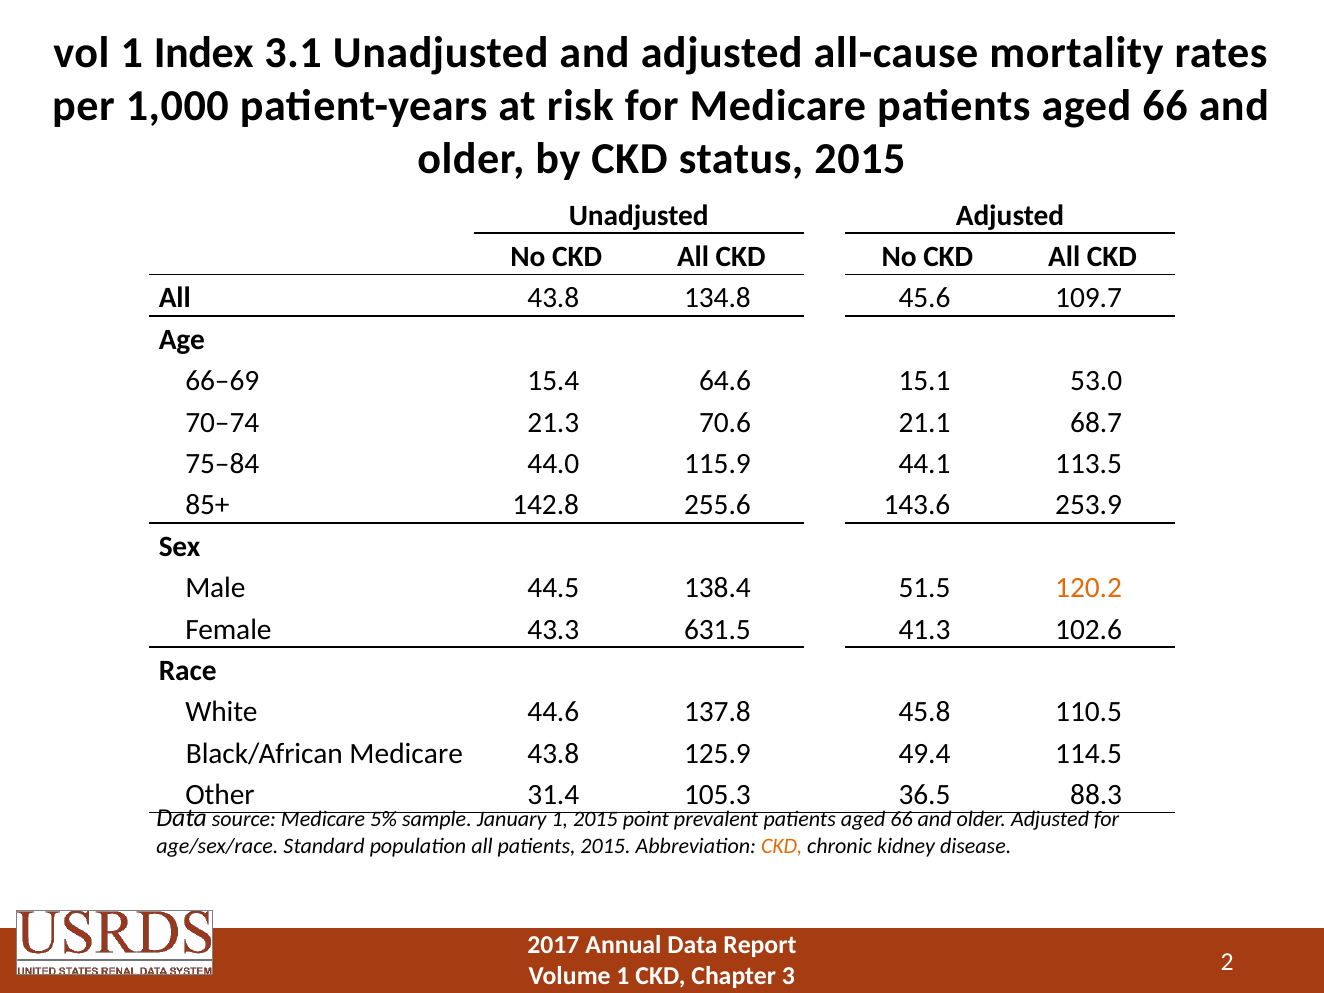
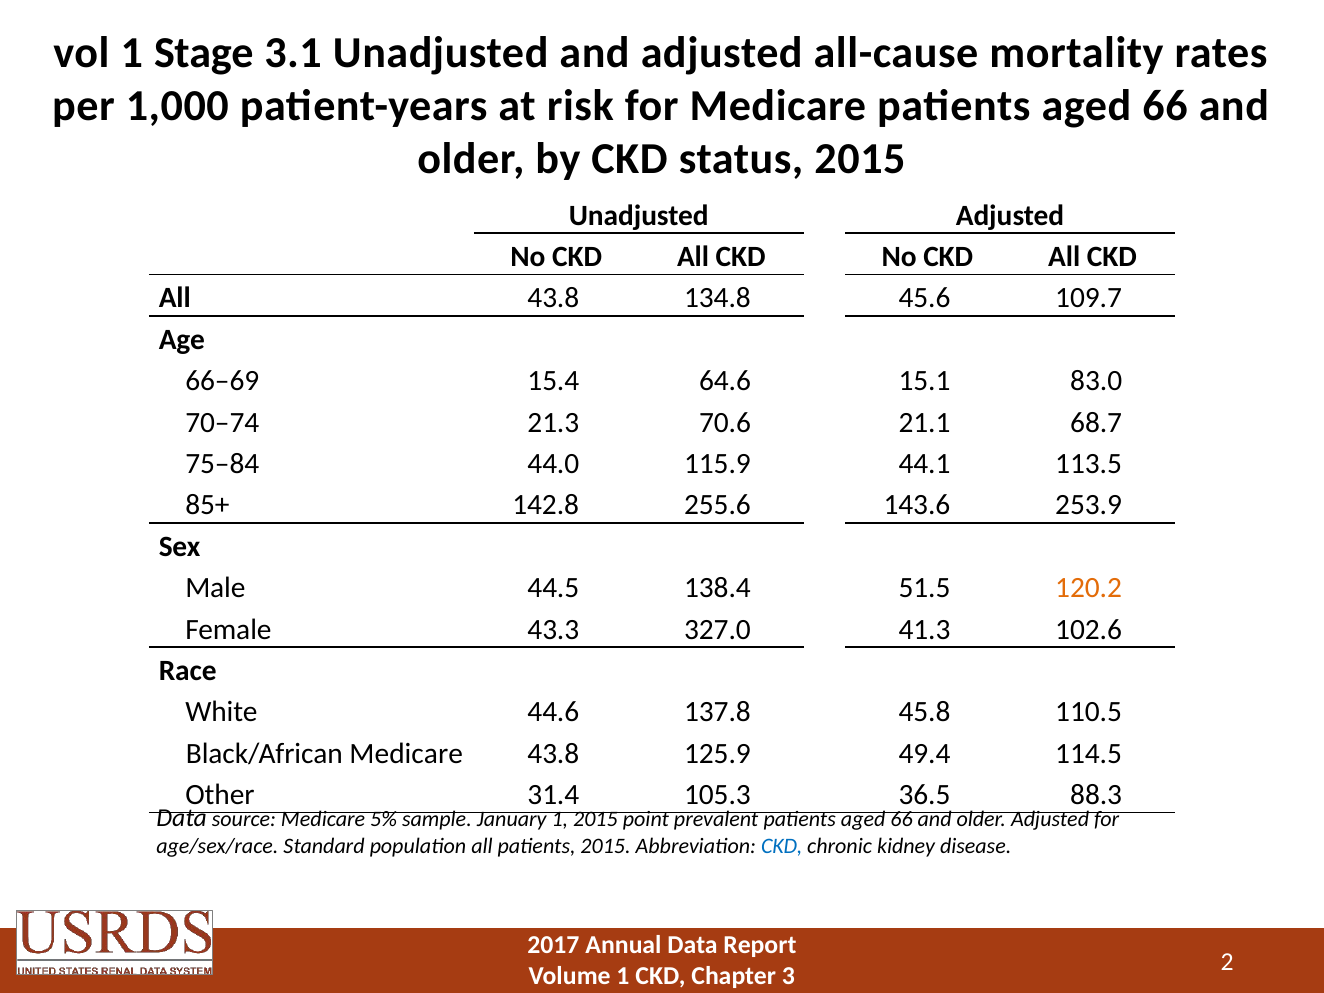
Index: Index -> Stage
53.0: 53.0 -> 83.0
631.5: 631.5 -> 327.0
CKD at (782, 847) colour: orange -> blue
